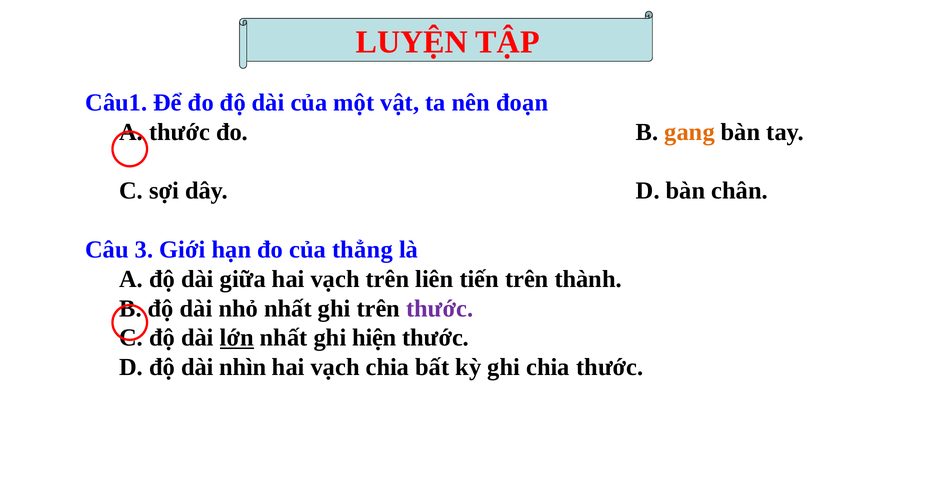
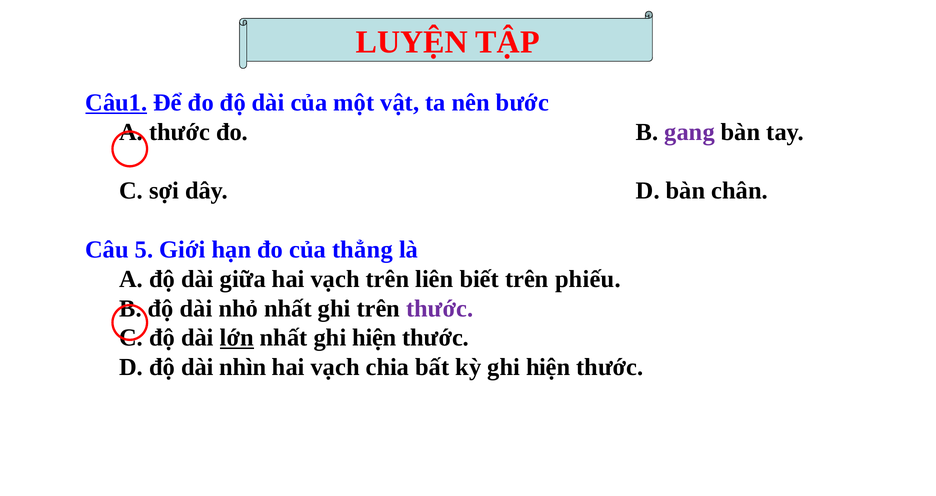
Câu1 underline: none -> present
đoạn: đoạn -> bước
gang colour: orange -> purple
3: 3 -> 5
tiến: tiến -> biết
thành: thành -> phiếu
kỳ ghi chia: chia -> hiện
